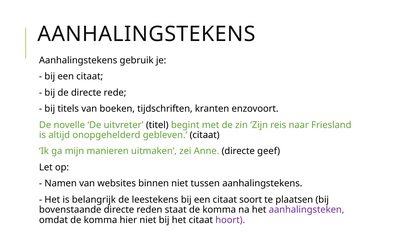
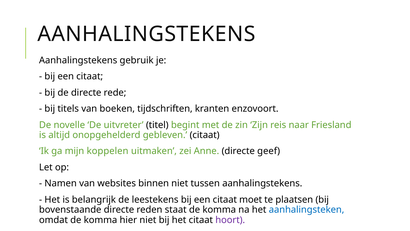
manieren: manieren -> koppelen
soort: soort -> moet
aanhalingsteken colour: purple -> blue
